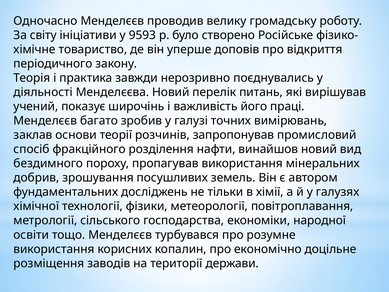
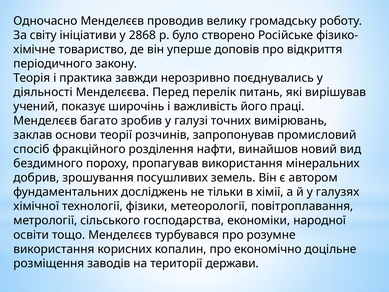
9593: 9593 -> 2868
Менделєєва Новий: Новий -> Перед
